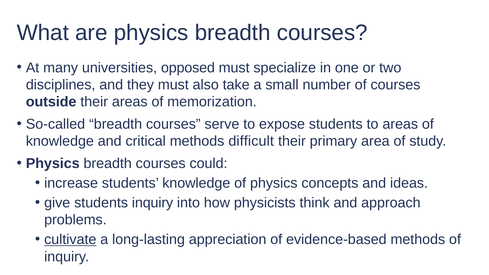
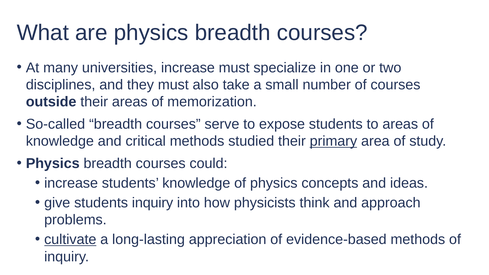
universities opposed: opposed -> increase
difficult: difficult -> studied
primary underline: none -> present
